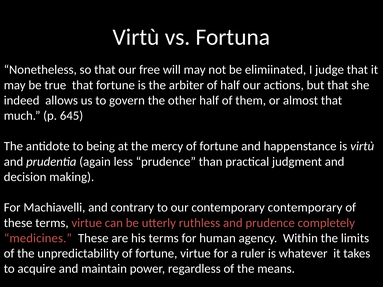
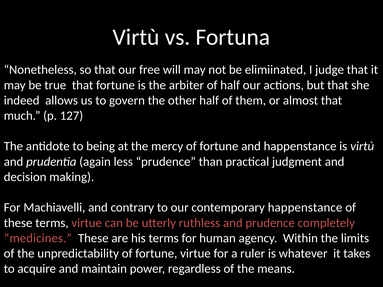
645: 645 -> 127
contemporary contemporary: contemporary -> happenstance
